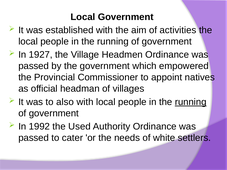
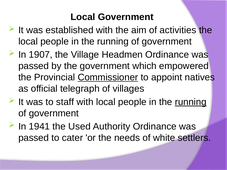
1927: 1927 -> 1907
Commissioner underline: none -> present
headman: headman -> telegraph
also: also -> staff
1992: 1992 -> 1941
